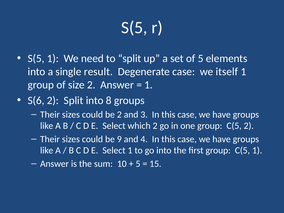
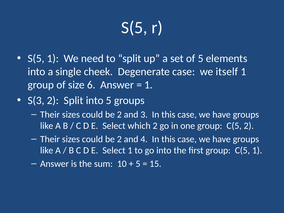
result: result -> cheek
size 2: 2 -> 6
S(6: S(6 -> S(3
into 8: 8 -> 5
9 at (119, 139): 9 -> 2
